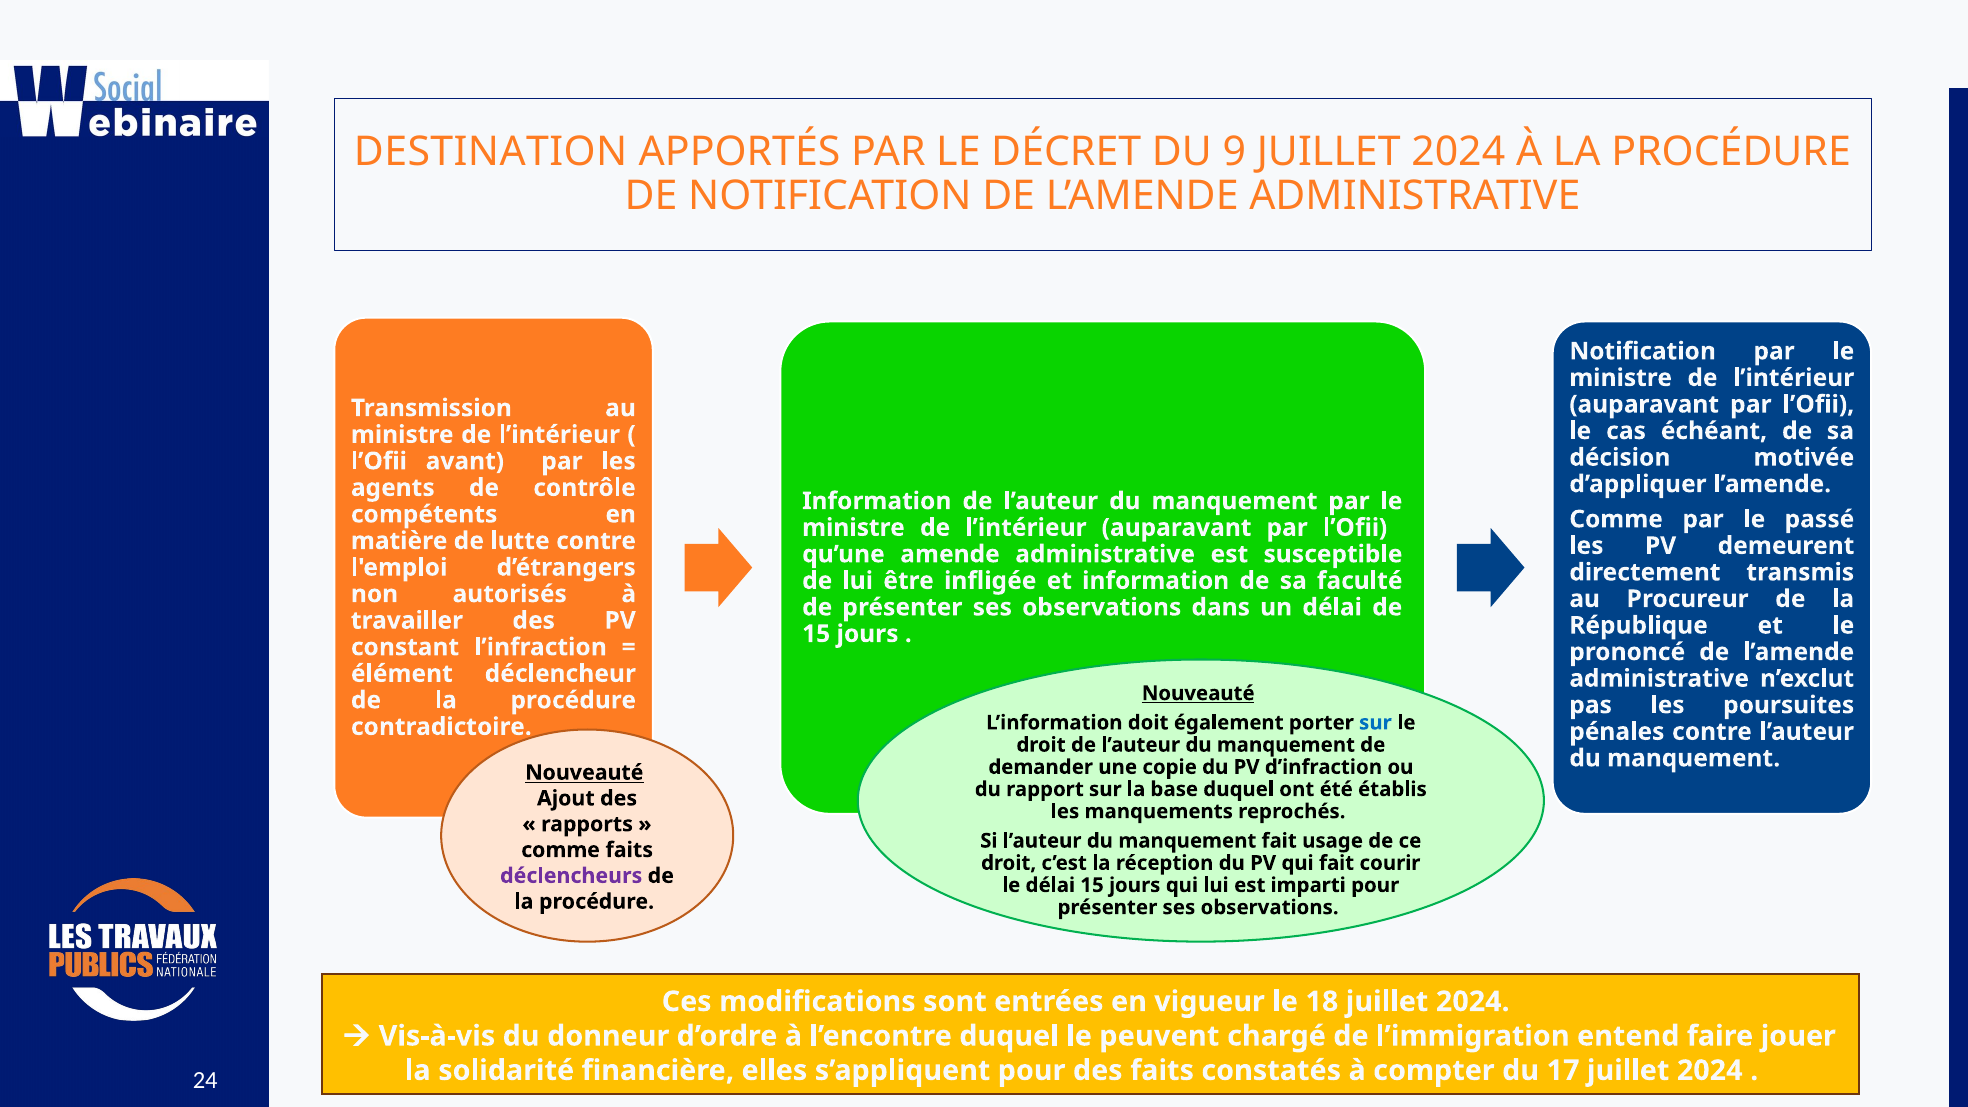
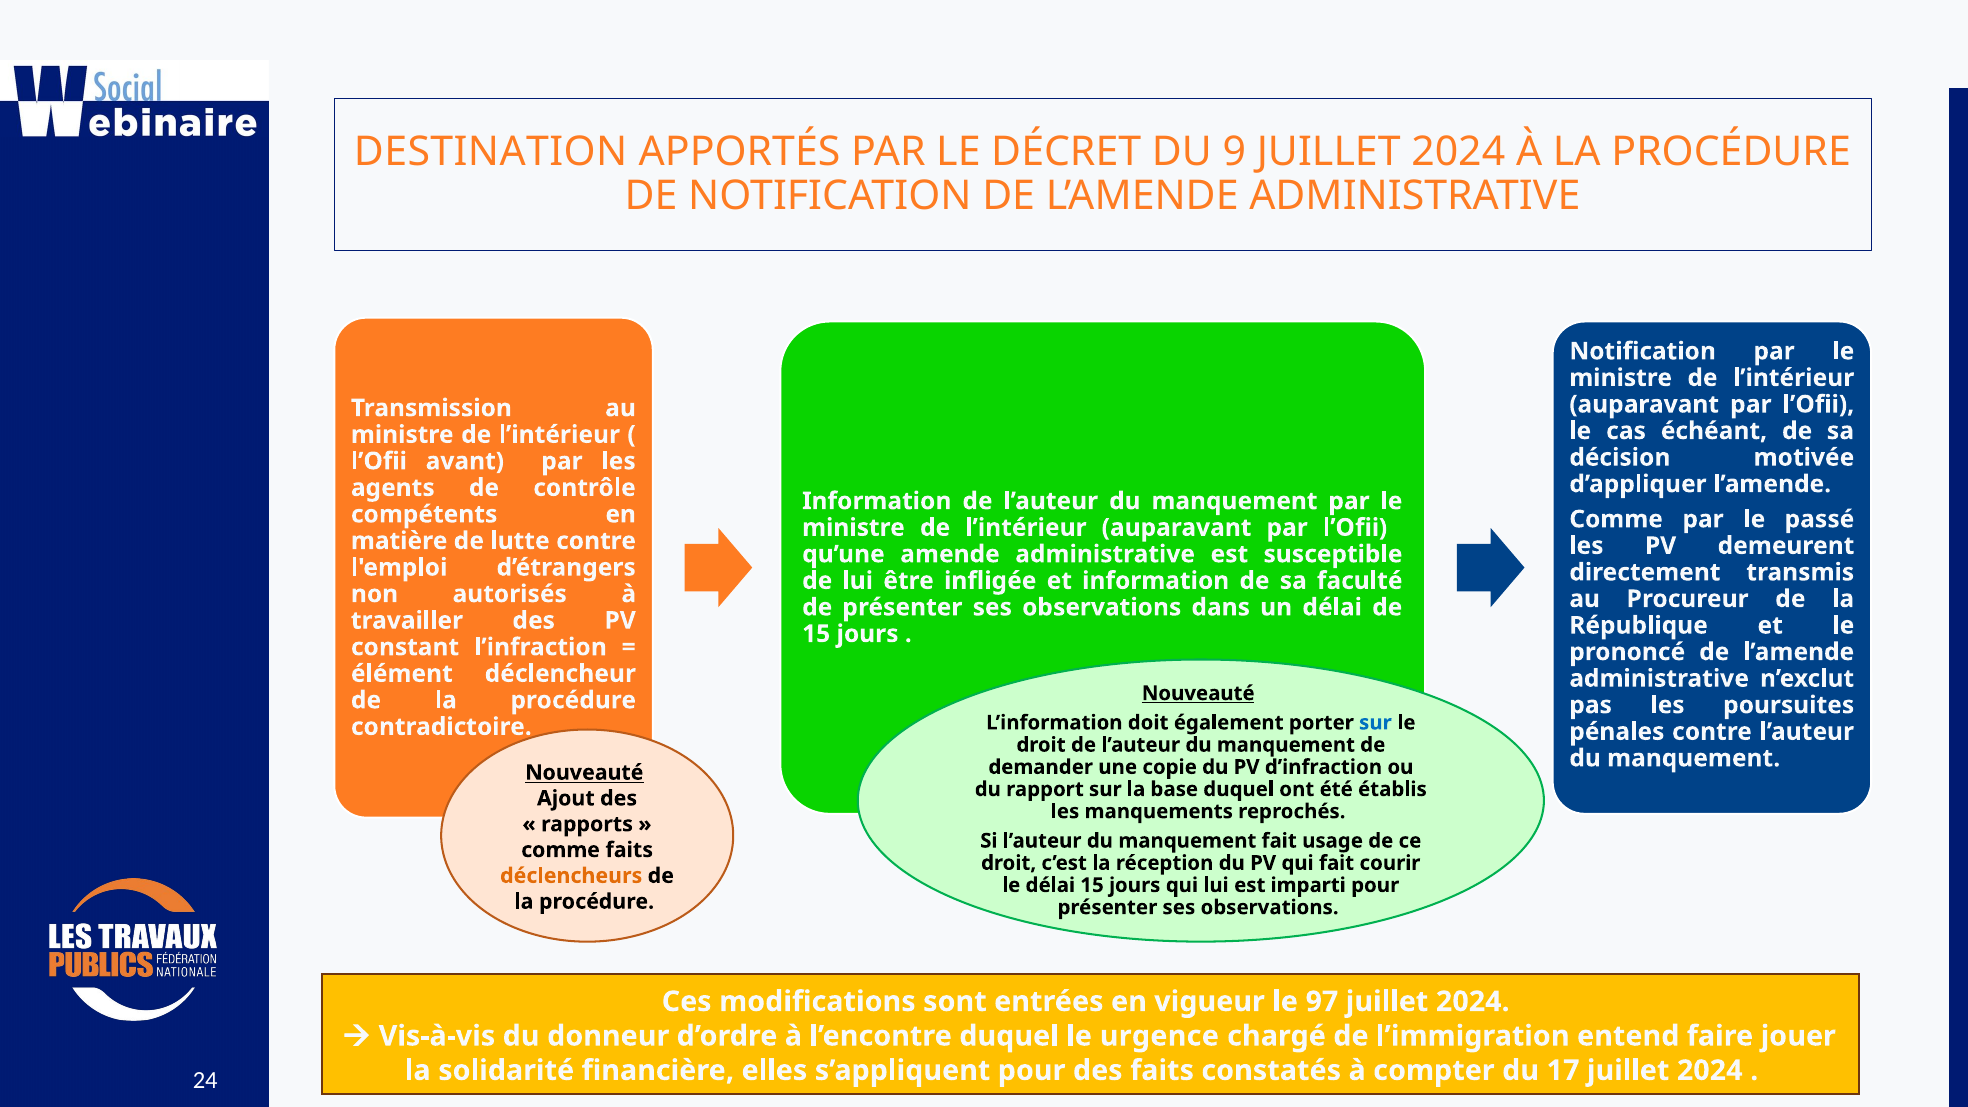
déclencheurs colour: purple -> orange
18: 18 -> 97
peuvent: peuvent -> urgence
